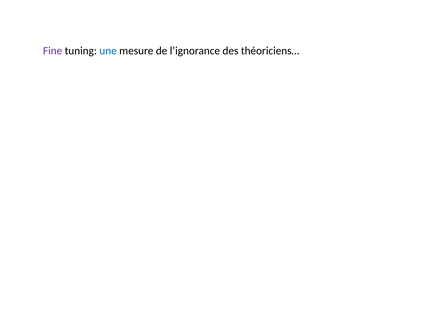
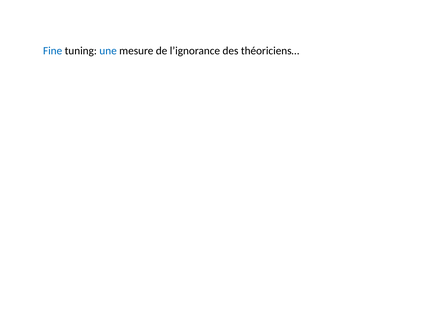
Fine colour: purple -> blue
